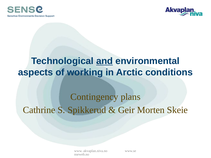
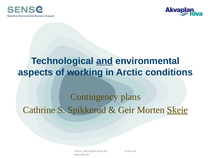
Skeie underline: none -> present
